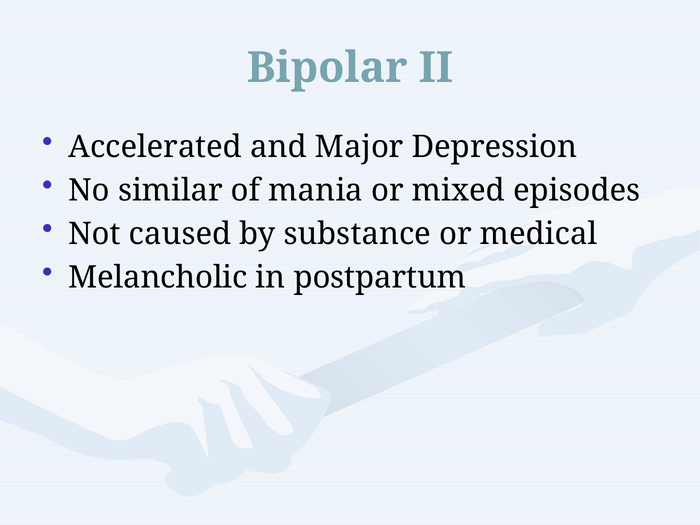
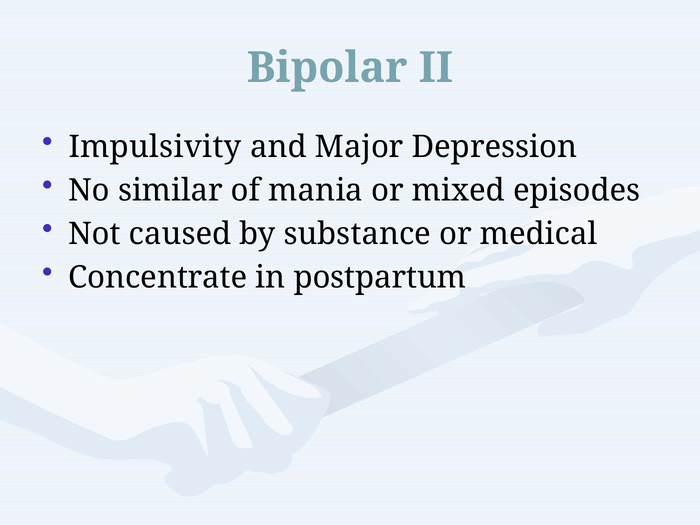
Accelerated: Accelerated -> Impulsivity
Melancholic: Melancholic -> Concentrate
